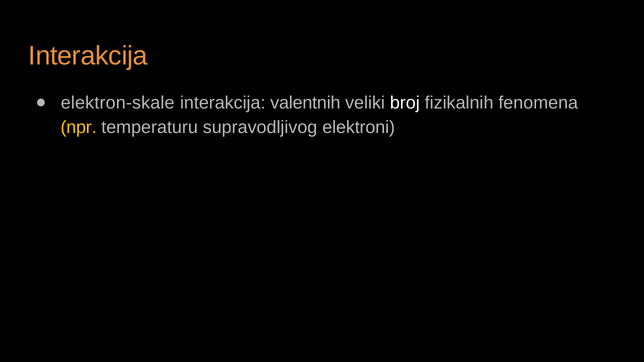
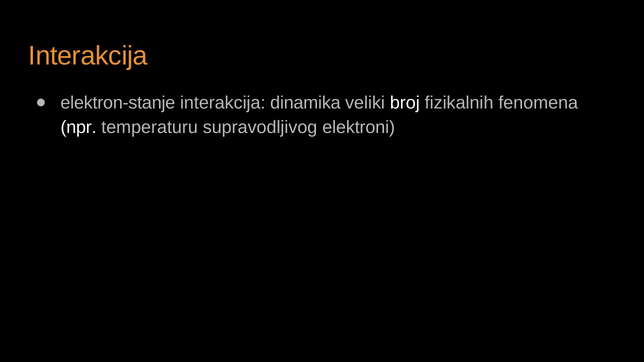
elektron-skale: elektron-skale -> elektron-stanje
valentnih: valentnih -> dinamika
npr colour: yellow -> white
